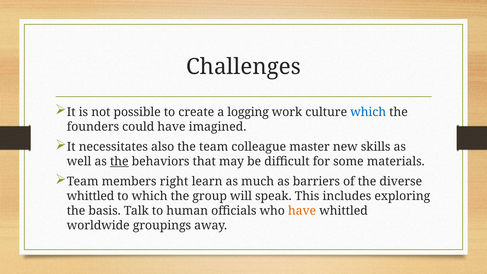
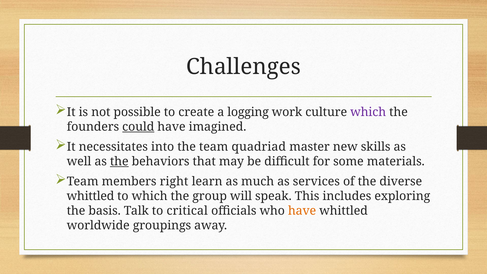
which at (368, 112) colour: blue -> purple
could underline: none -> present
also: also -> into
colleague: colleague -> quadriad
barriers: barriers -> services
human: human -> critical
